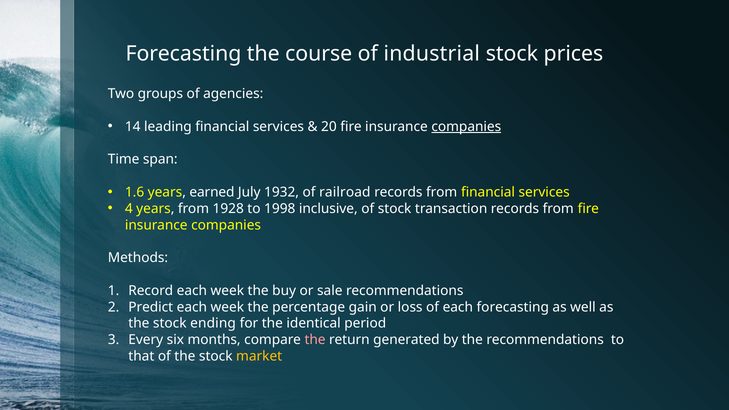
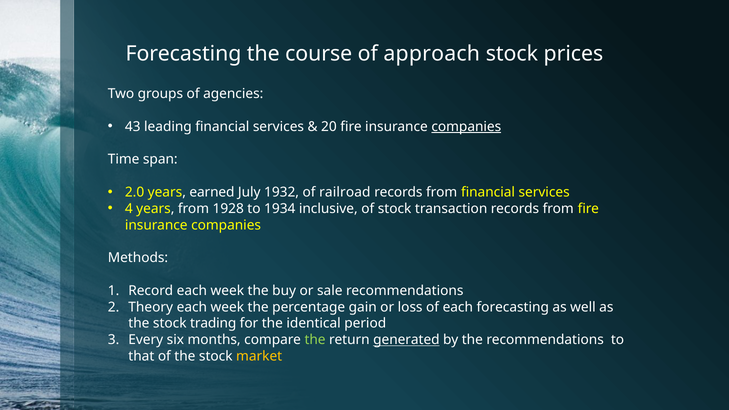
industrial: industrial -> approach
14: 14 -> 43
1.6: 1.6 -> 2.0
1998: 1998 -> 1934
Predict: Predict -> Theory
ending: ending -> trading
the at (315, 340) colour: pink -> light green
generated underline: none -> present
